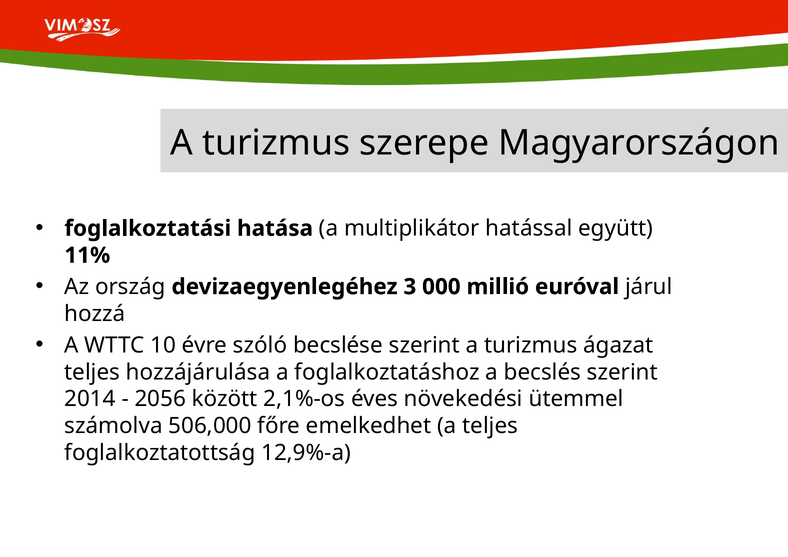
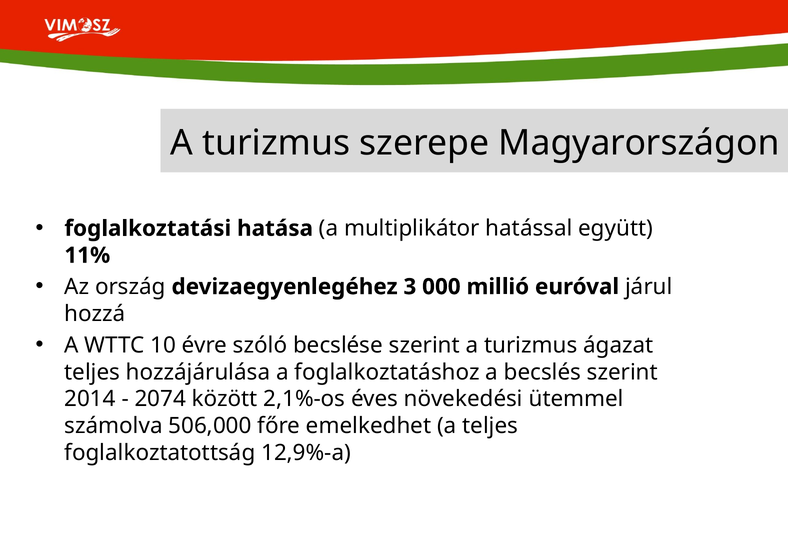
2056: 2056 -> 2074
